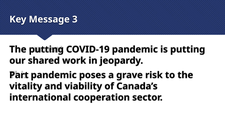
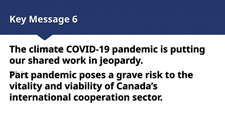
3: 3 -> 6
The putting: putting -> climate
